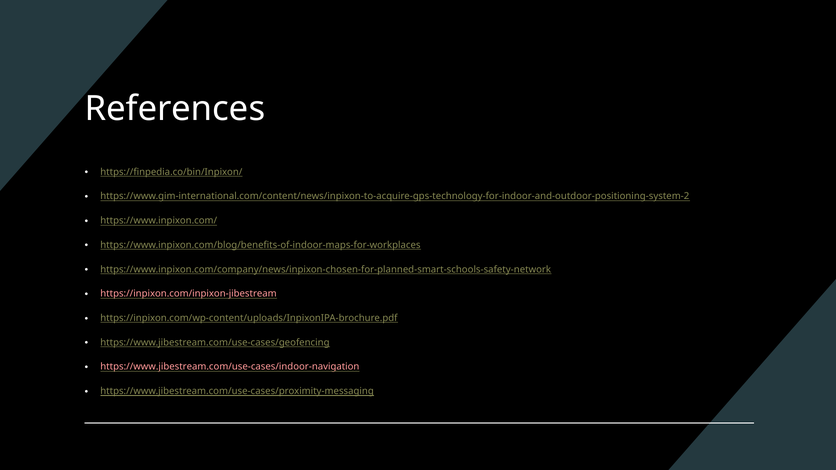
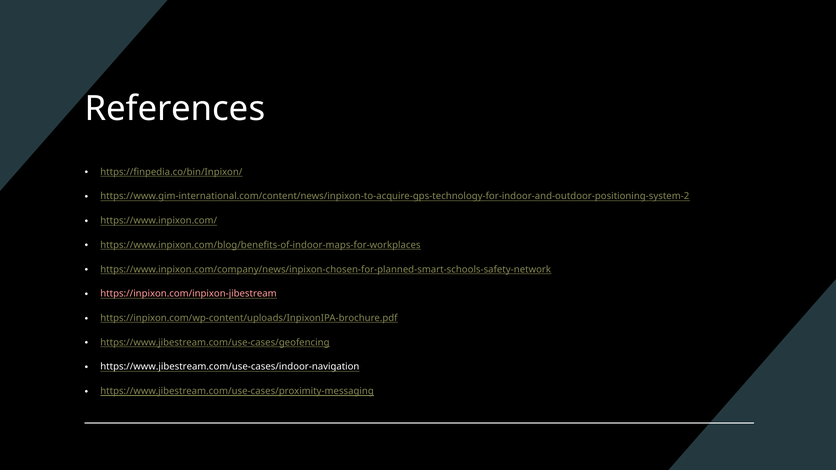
https://www.jibestream.com/use-cases/indoor-navigation colour: pink -> white
